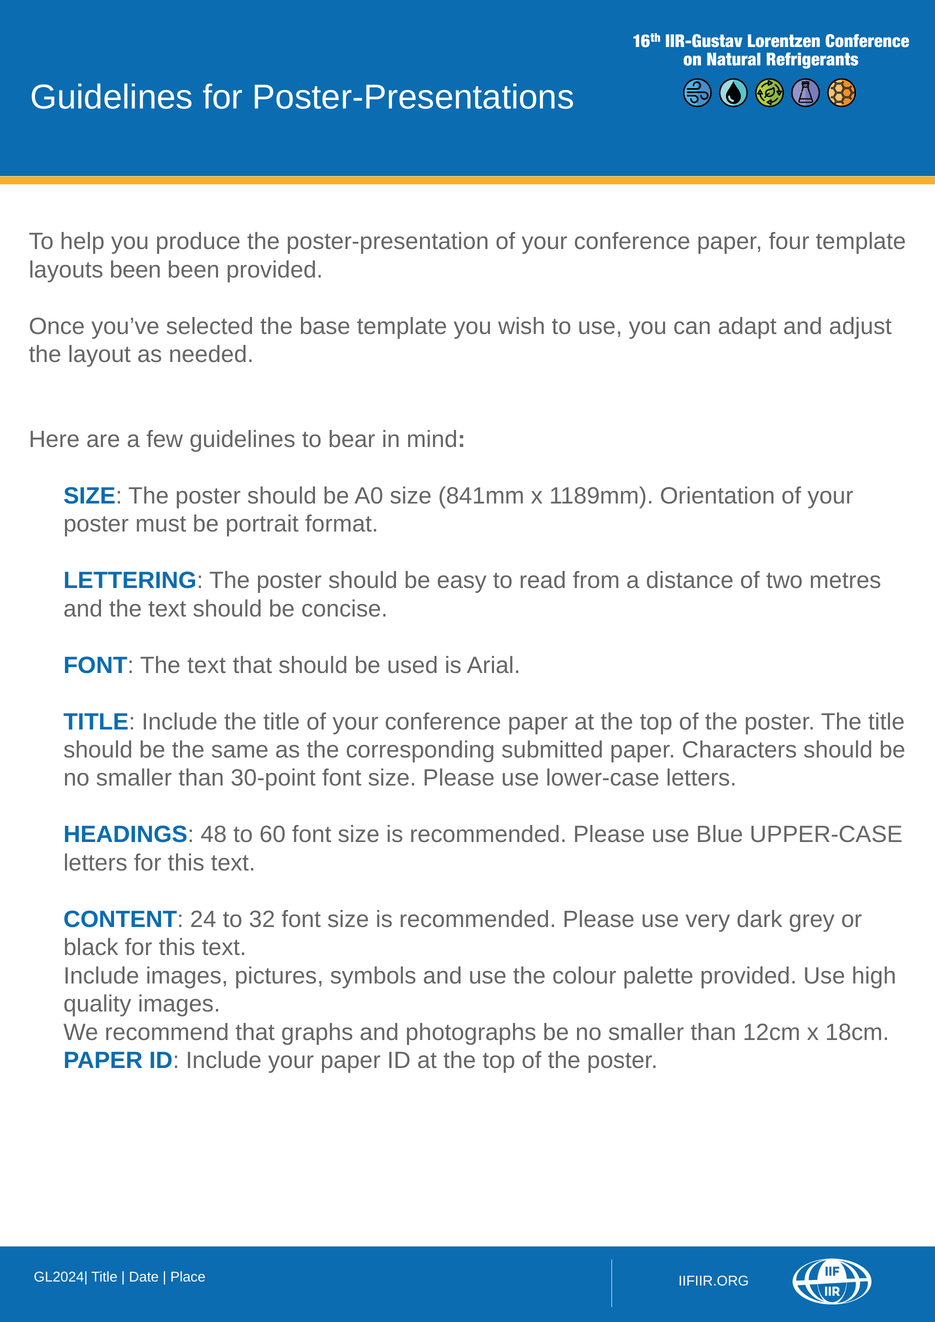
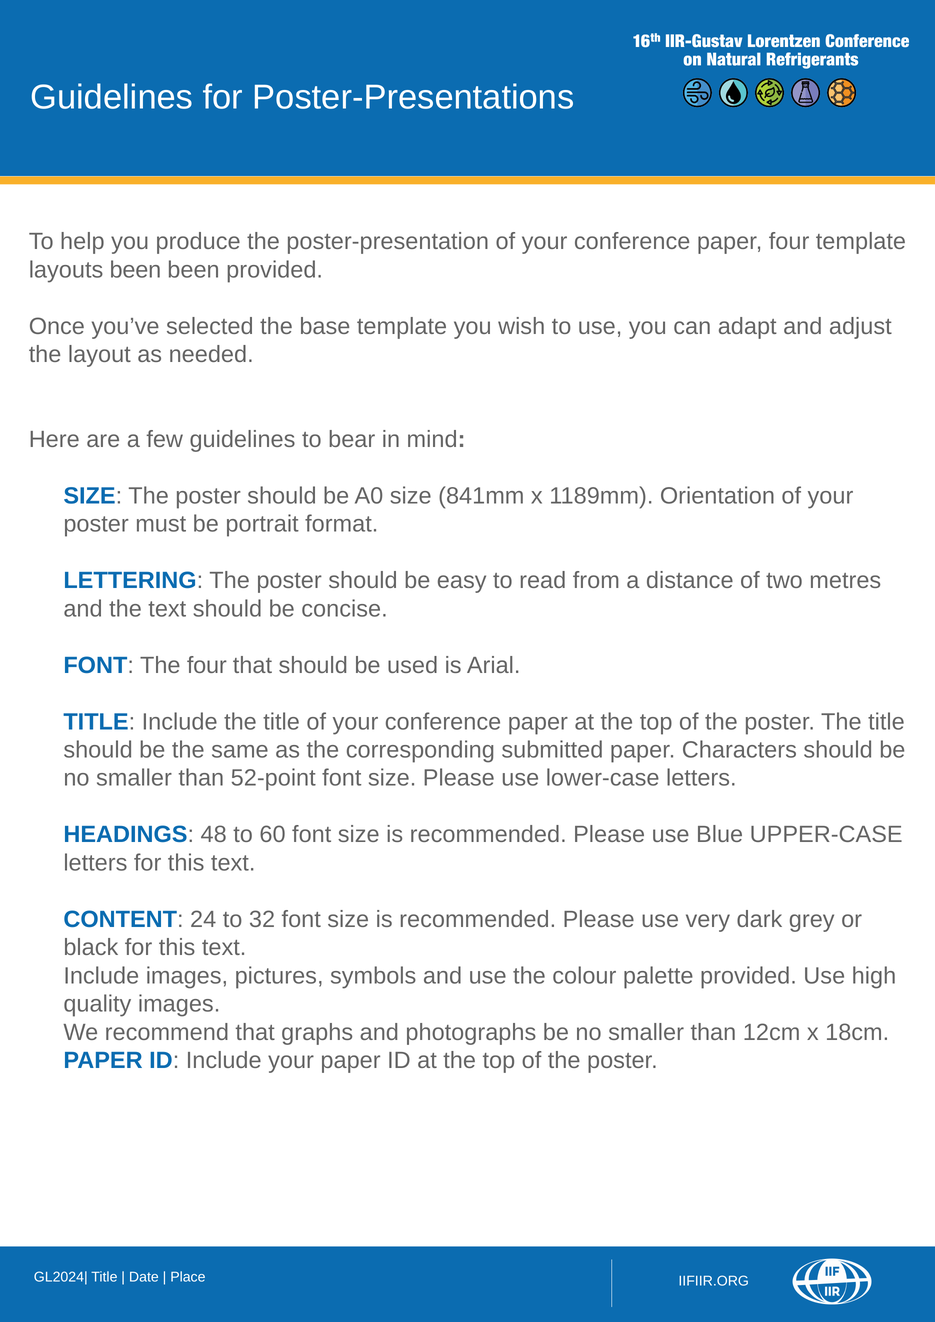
FONT The text: text -> four
30-point: 30-point -> 52-point
